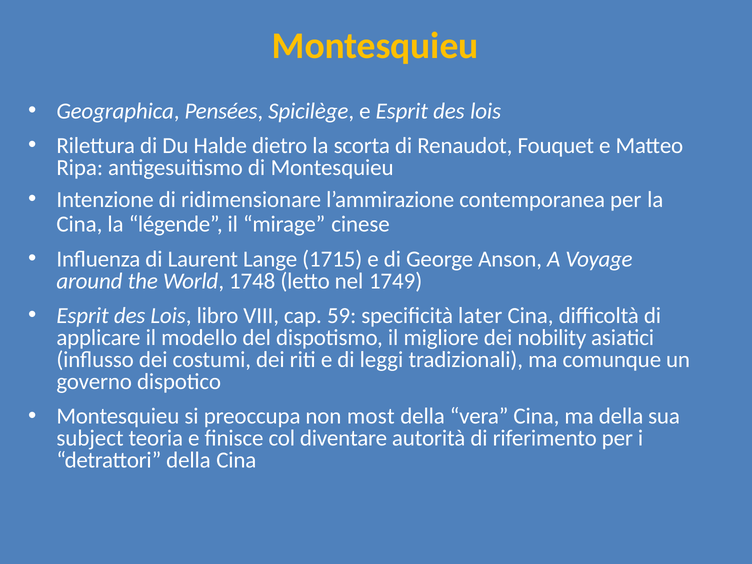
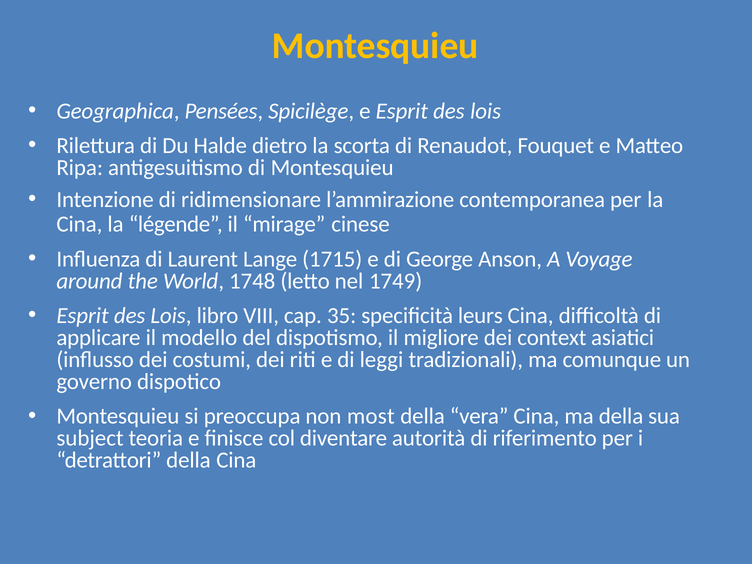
59: 59 -> 35
later: later -> leurs
nobility: nobility -> context
